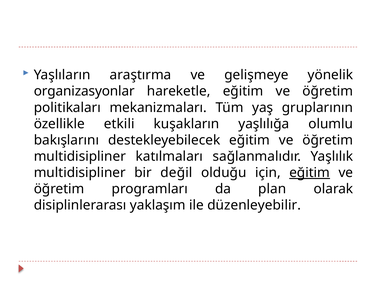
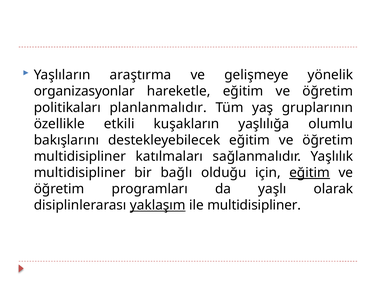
mekanizmaları: mekanizmaları -> planlanmalıdır
değil: değil -> bağlı
plan: plan -> yaşlı
yaklaşım underline: none -> present
ile düzenleyebilir: düzenleyebilir -> multidisipliner
